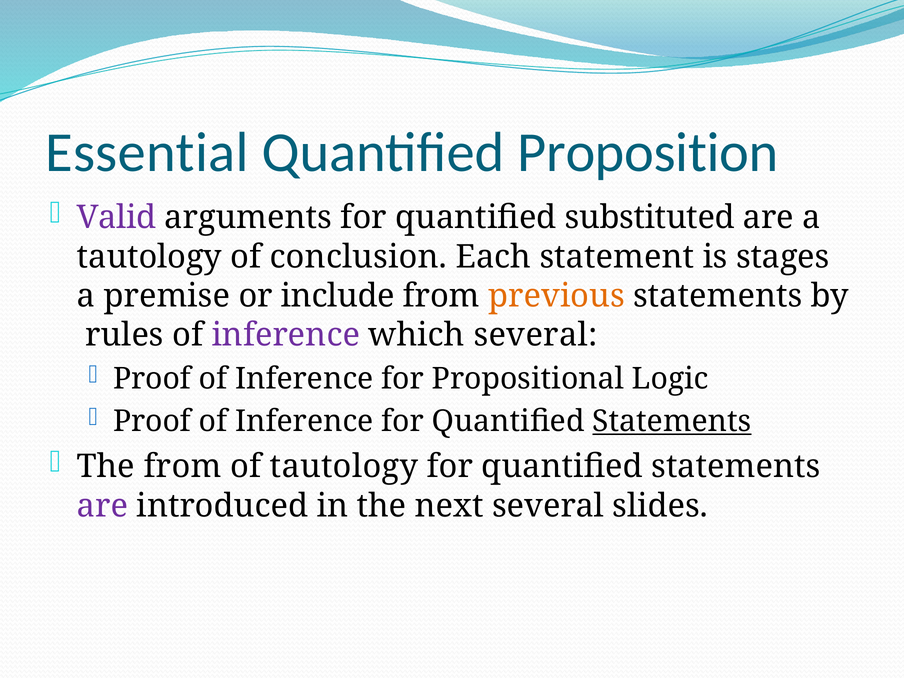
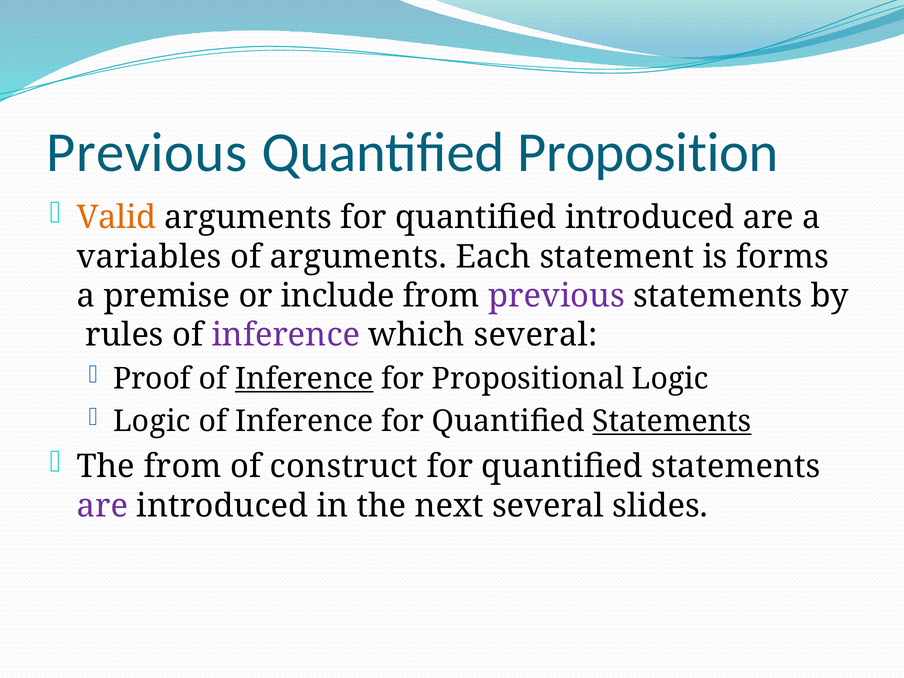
Essential at (147, 153): Essential -> Previous
Valid colour: purple -> orange
quantified substituted: substituted -> introduced
tautology at (149, 257): tautology -> variables
of conclusion: conclusion -> arguments
stages: stages -> forms
previous at (557, 296) colour: orange -> purple
Inference at (304, 379) underline: none -> present
Proof at (152, 421): Proof -> Logic
of tautology: tautology -> construct
